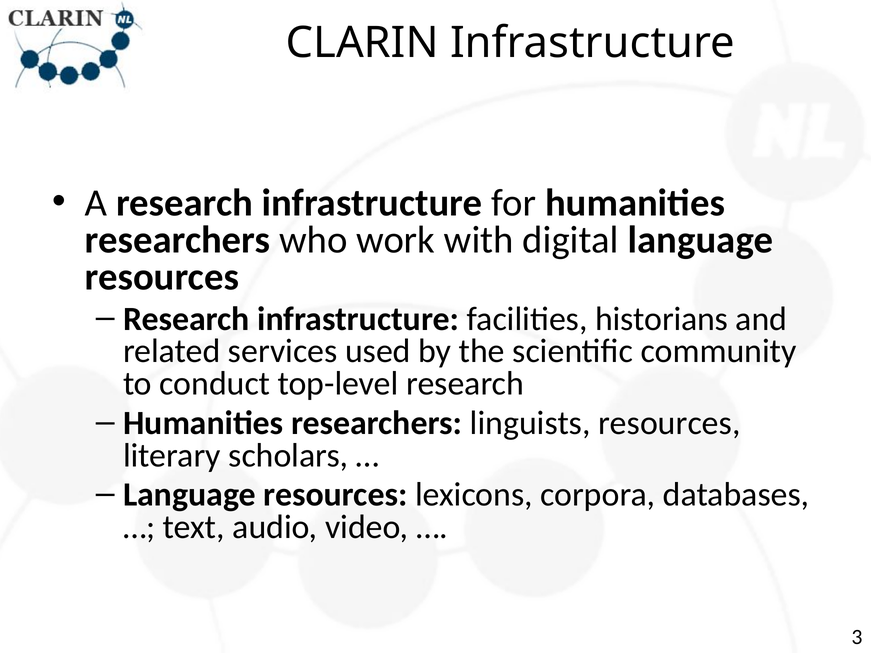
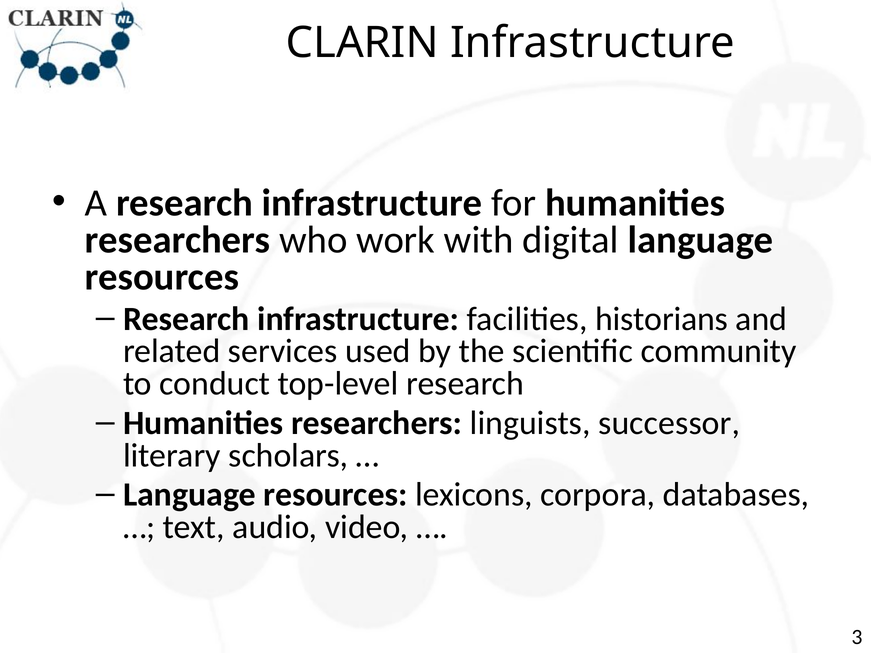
linguists resources: resources -> successor
